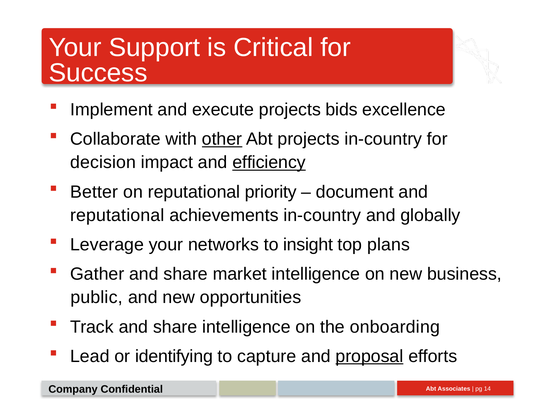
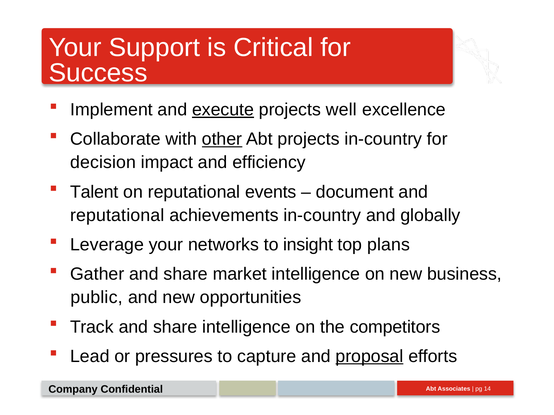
execute underline: none -> present
bids: bids -> well
efficiency underline: present -> none
Better: Better -> Talent
priority: priority -> events
onboarding: onboarding -> competitors
identifying: identifying -> pressures
